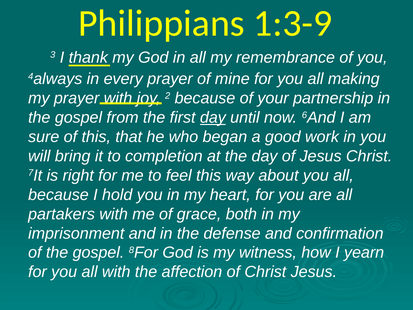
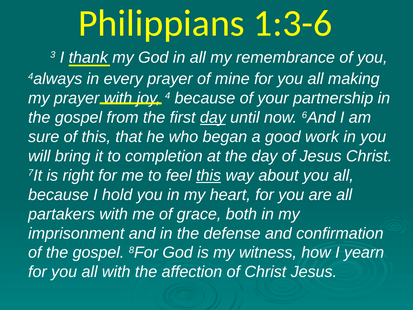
1:3-9: 1:3-9 -> 1:3-6
2: 2 -> 4
this at (209, 175) underline: none -> present
